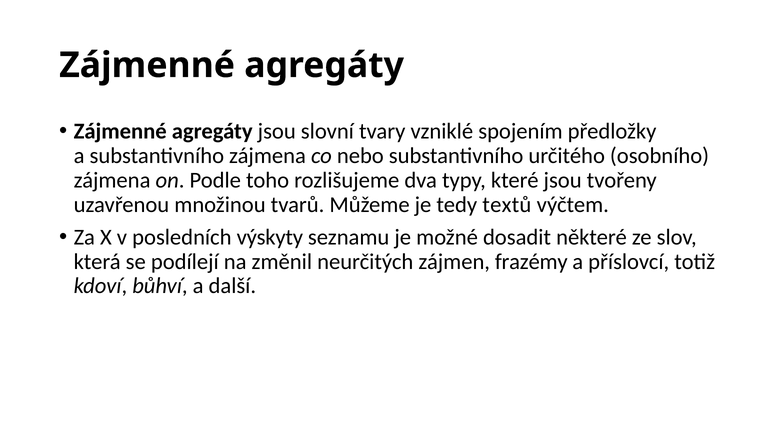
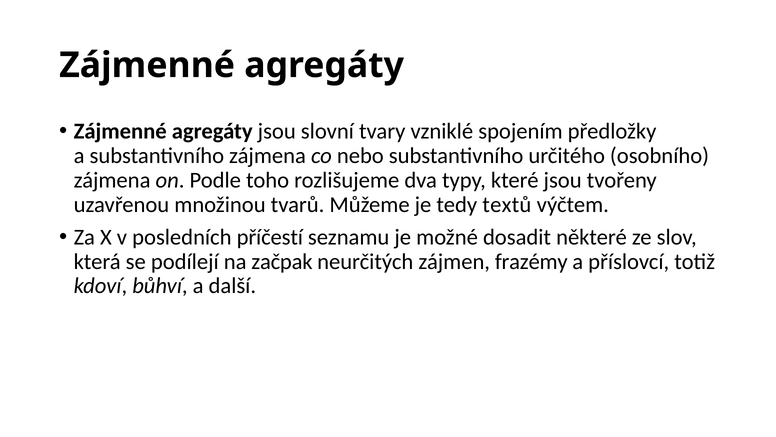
výskyty: výskyty -> příčestí
změnil: změnil -> začpak
